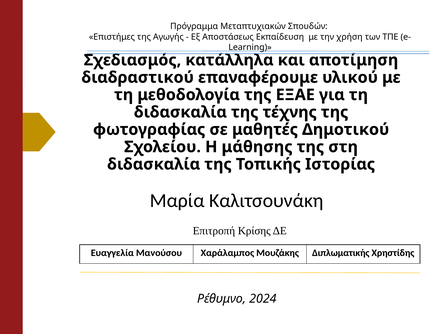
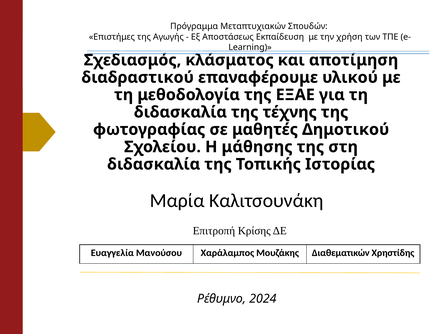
κατάλληλα: κατάλληλα -> κλάσματος
Διπλωματικής: Διπλωματικής -> Διαθεματικών
